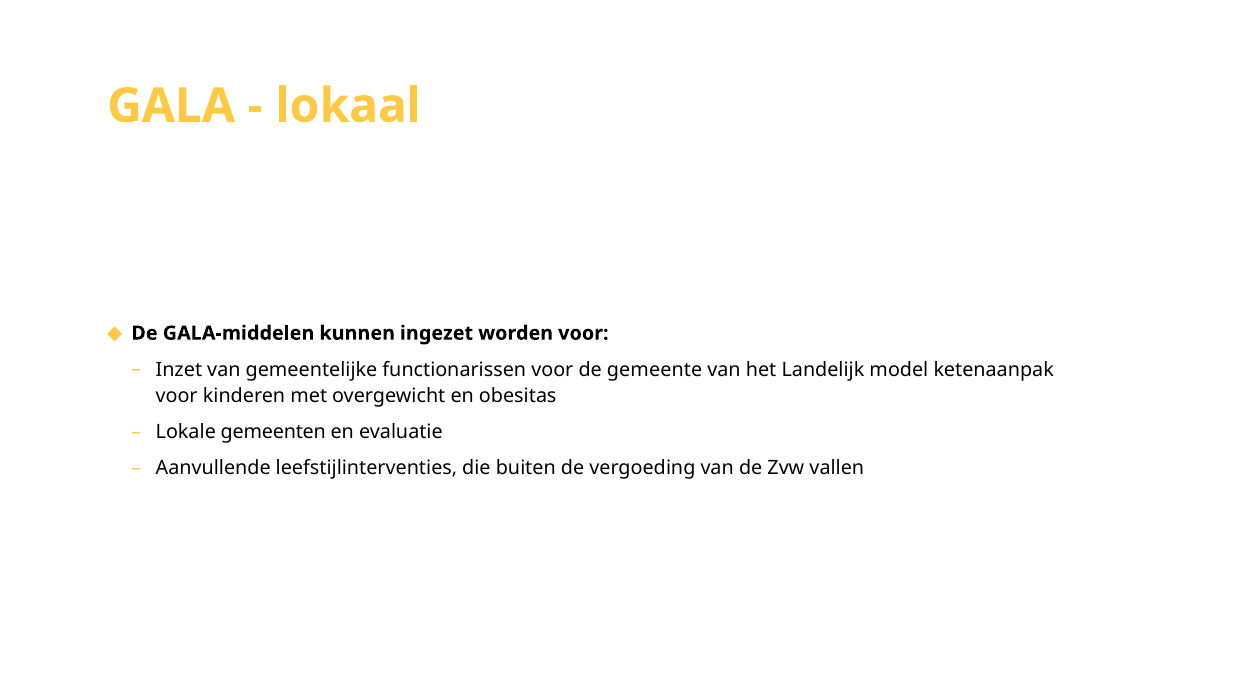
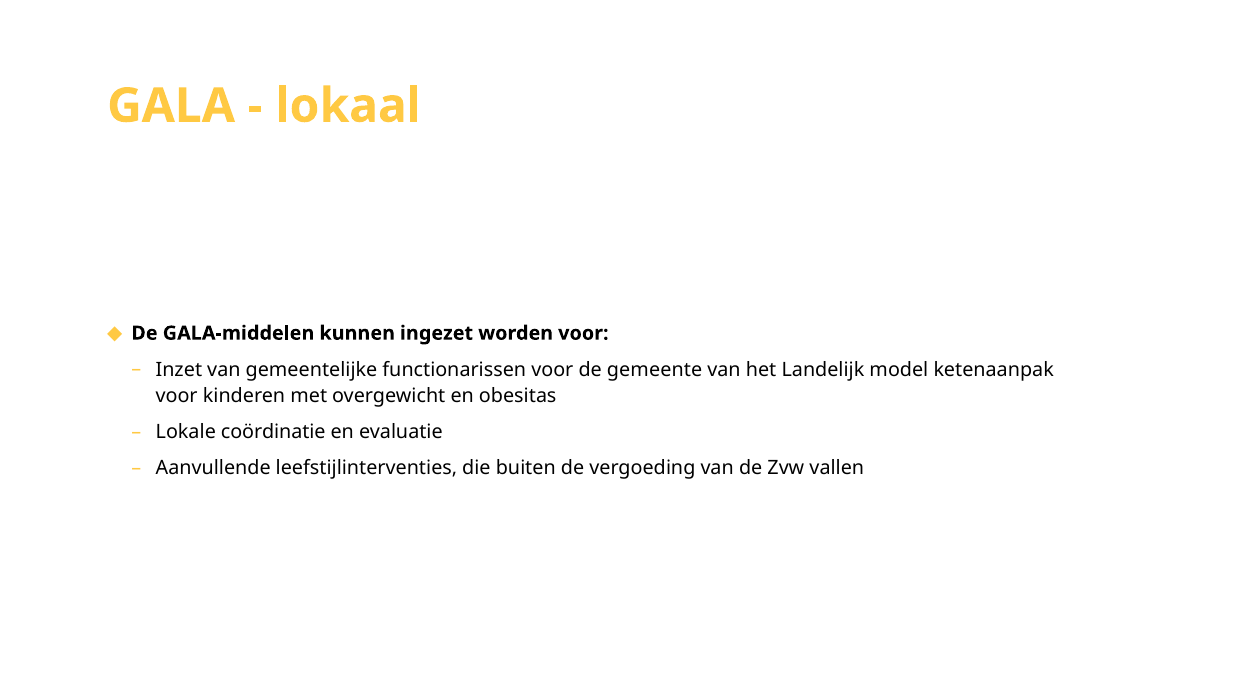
gemeenten: gemeenten -> coördinatie
